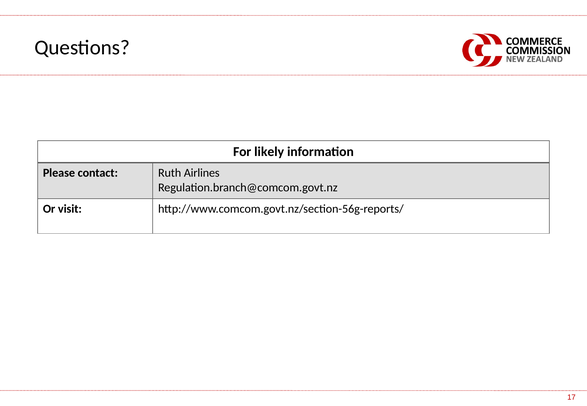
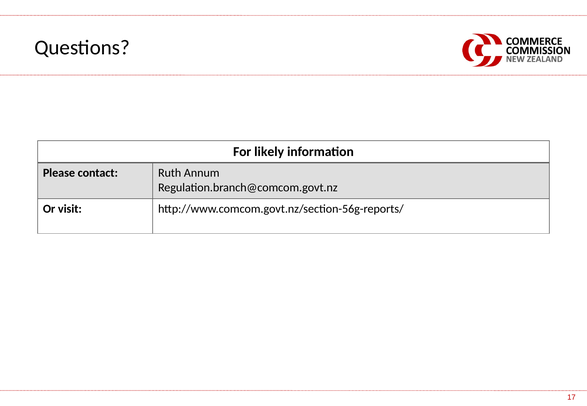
Airlines: Airlines -> Annum
